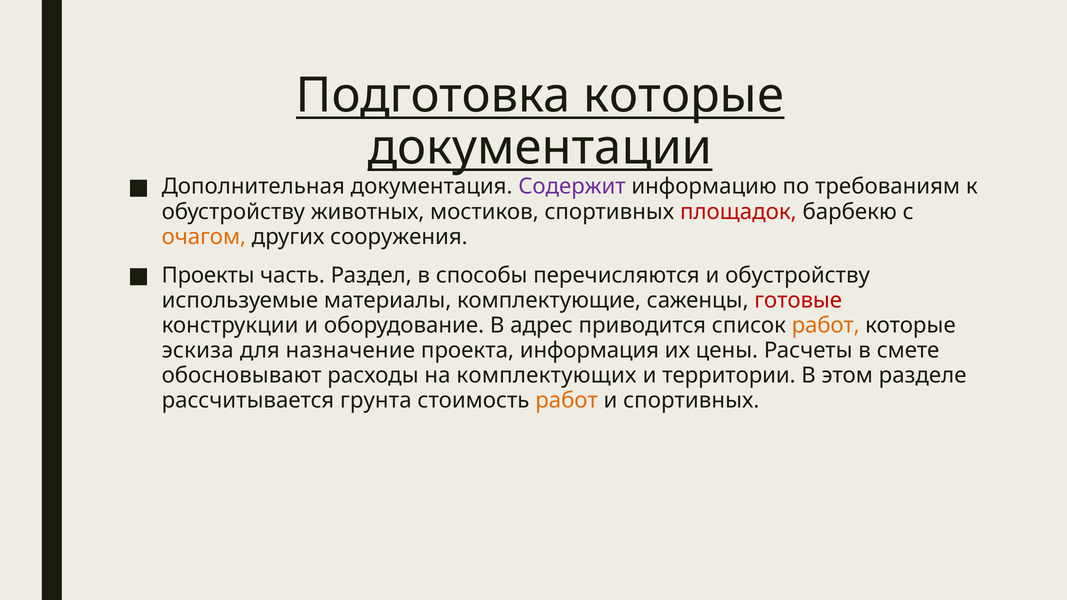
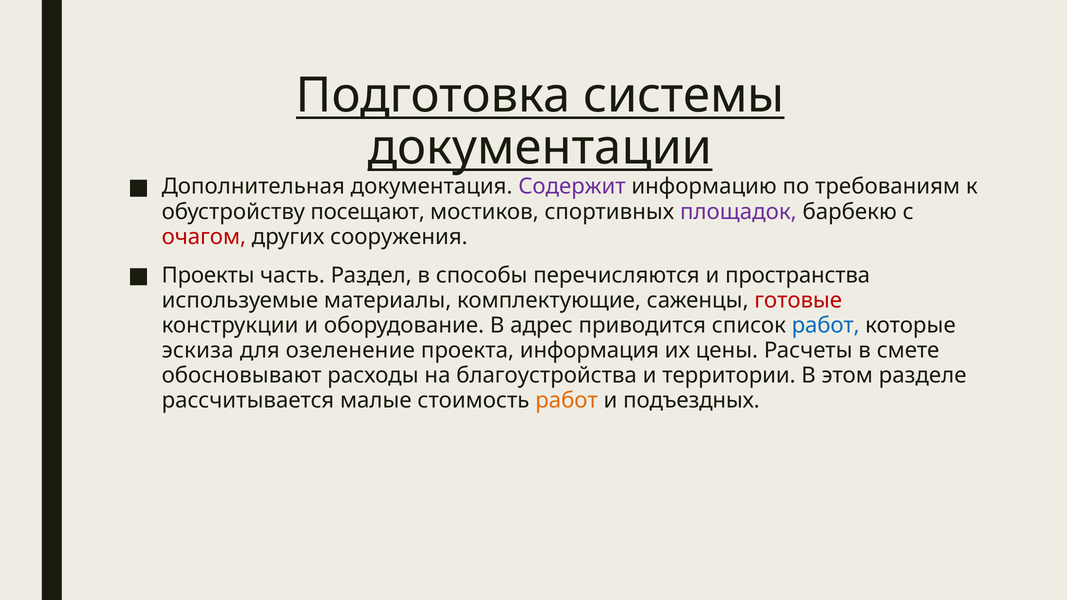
Подготовка которые: которые -> системы
животных: животных -> посещают
площадок colour: red -> purple
очагом colour: orange -> red
и обустройству: обустройству -> пространства
работ at (826, 325) colour: orange -> blue
назначение: назначение -> озеленение
комплектующих: комплектующих -> благоустройства
грунта: грунта -> малые
и спортивных: спортивных -> подъездных
